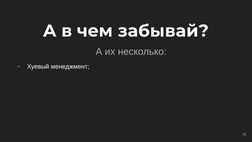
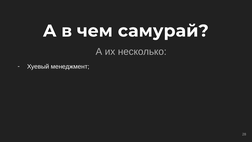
забывай: забывай -> самурай
